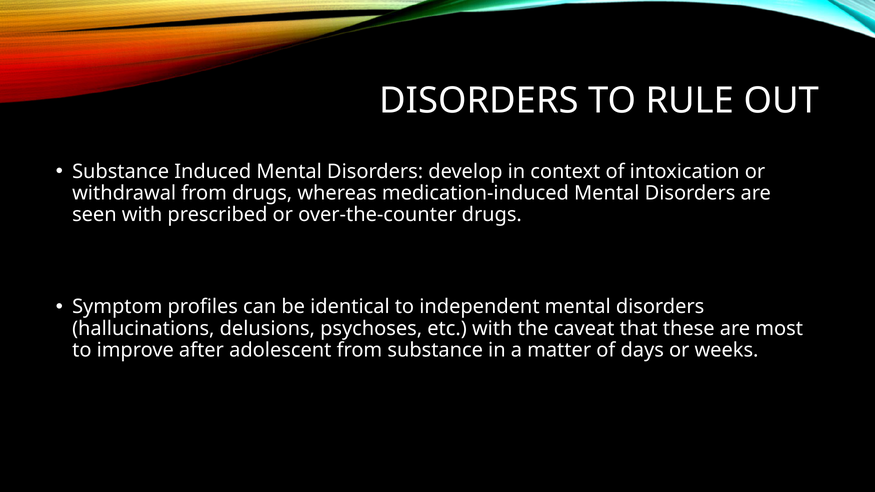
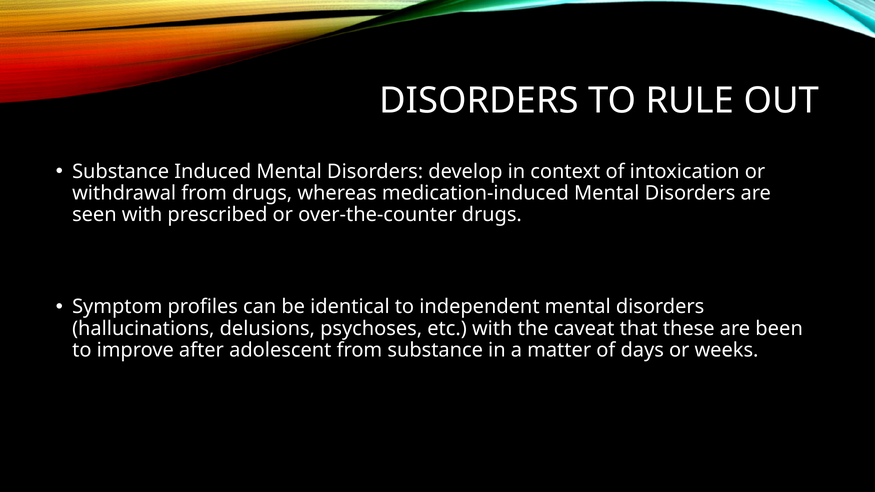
most: most -> been
